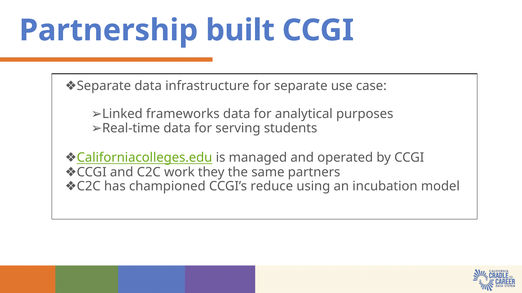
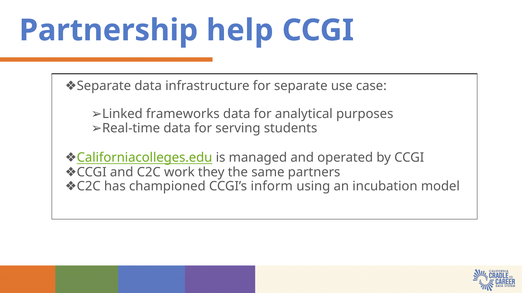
built: built -> help
reduce: reduce -> inform
